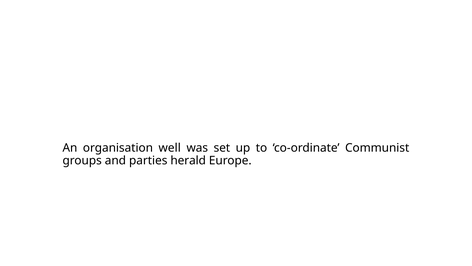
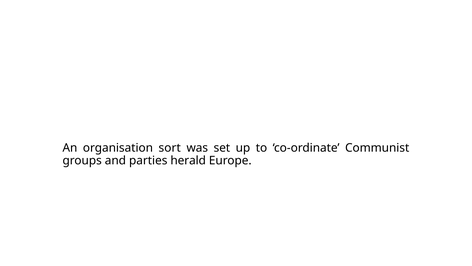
well: well -> sort
